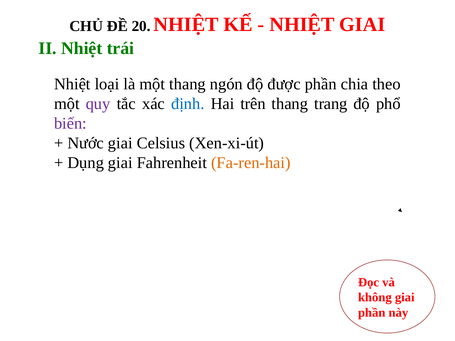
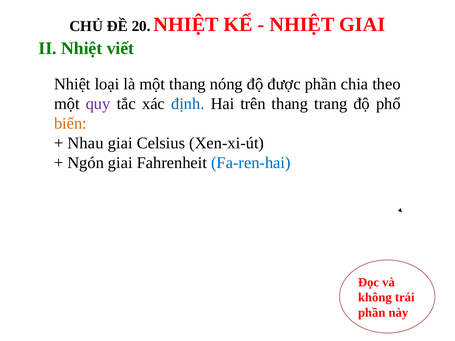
trái: trái -> viết
ngón: ngón -> nóng
biến colour: purple -> orange
Nước: Nước -> Nhau
Dụng: Dụng -> Ngón
Fa-ren-hai colour: orange -> blue
không giai: giai -> trái
